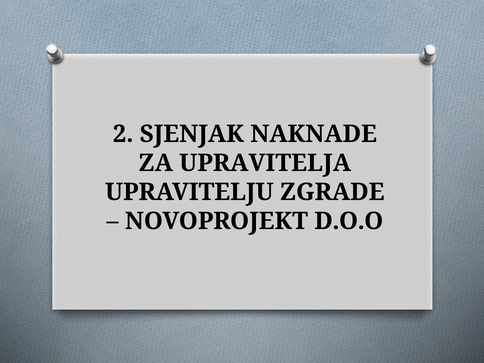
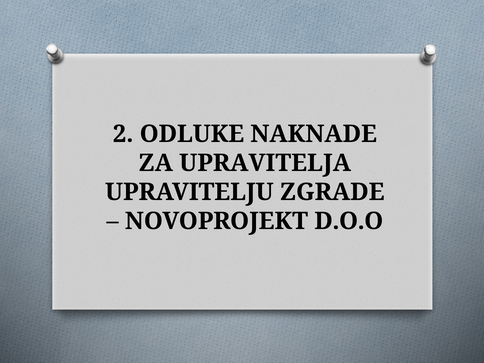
SJENJAK: SJENJAK -> ODLUKE
